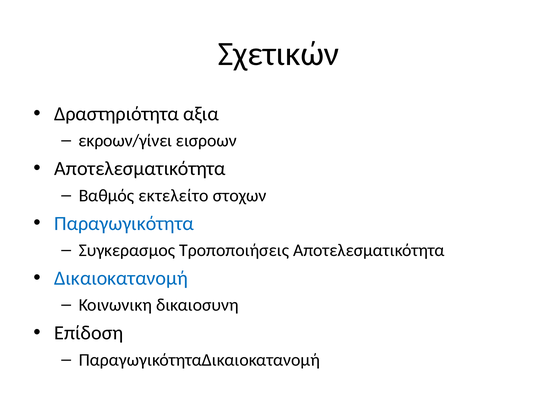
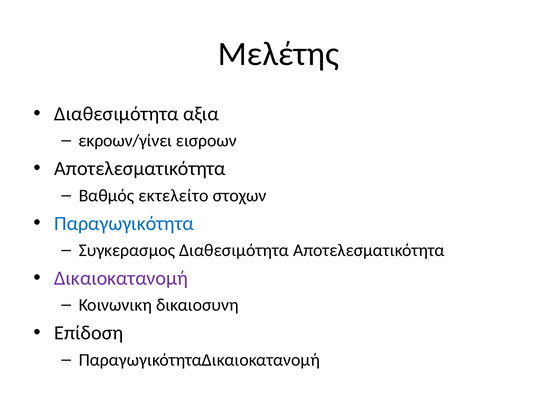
Σχετικών: Σχετικών -> Μελέτης
Δραστηριότητα at (117, 114): Δραστηριότητα -> Διαθεσιμότητα
Συγκερασμος Τροποποιήσεις: Τροποποιήσεις -> Διαθεσιμότητα
Δικαιοκατανομή colour: blue -> purple
